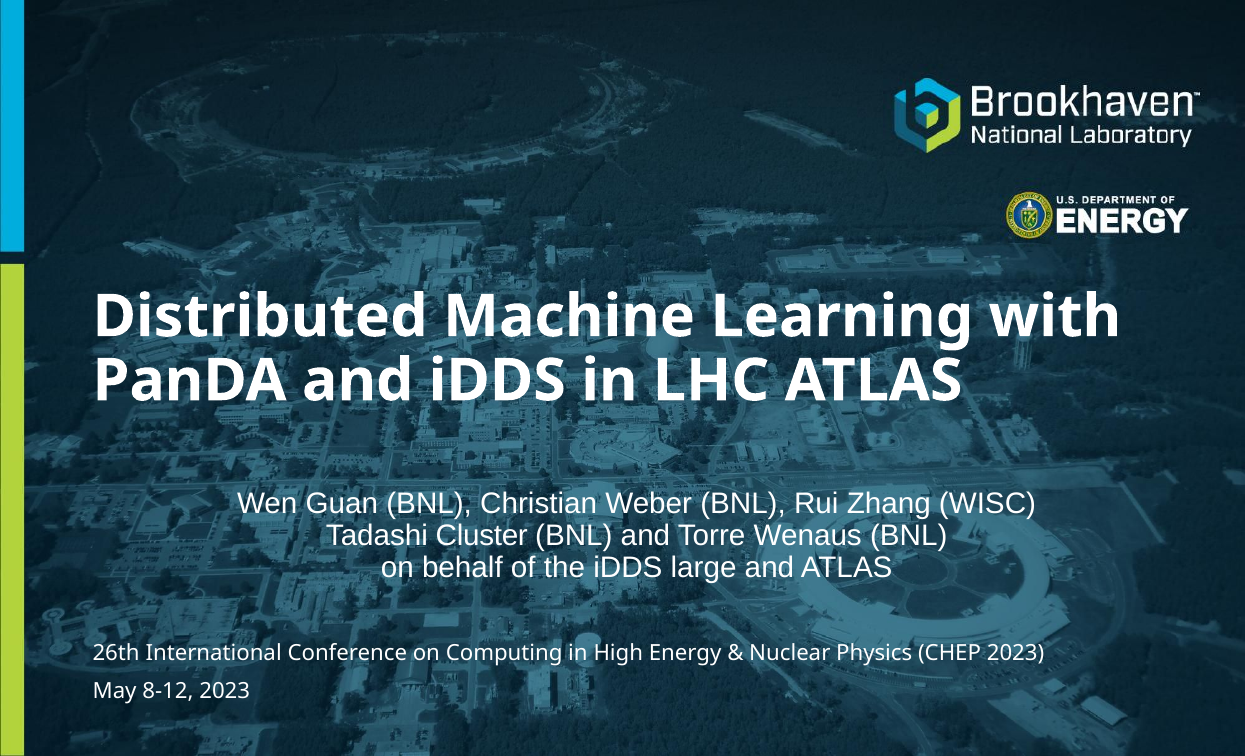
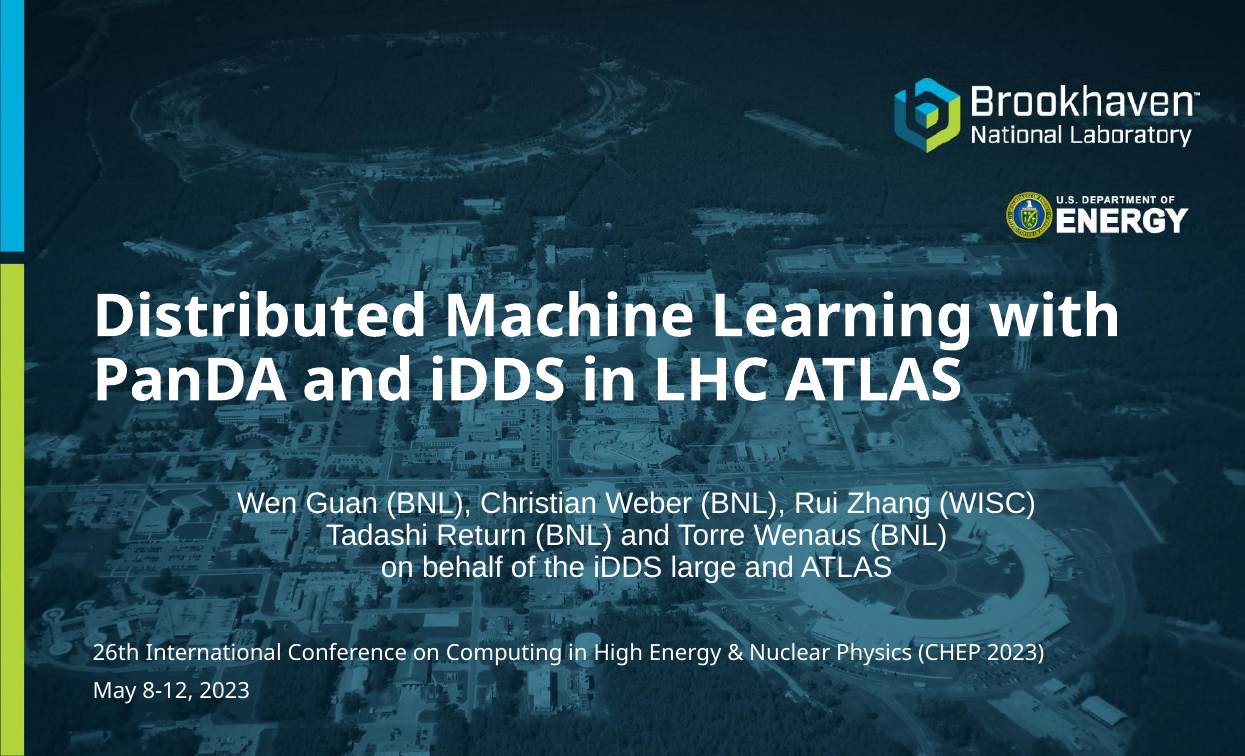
Cluster: Cluster -> Return
